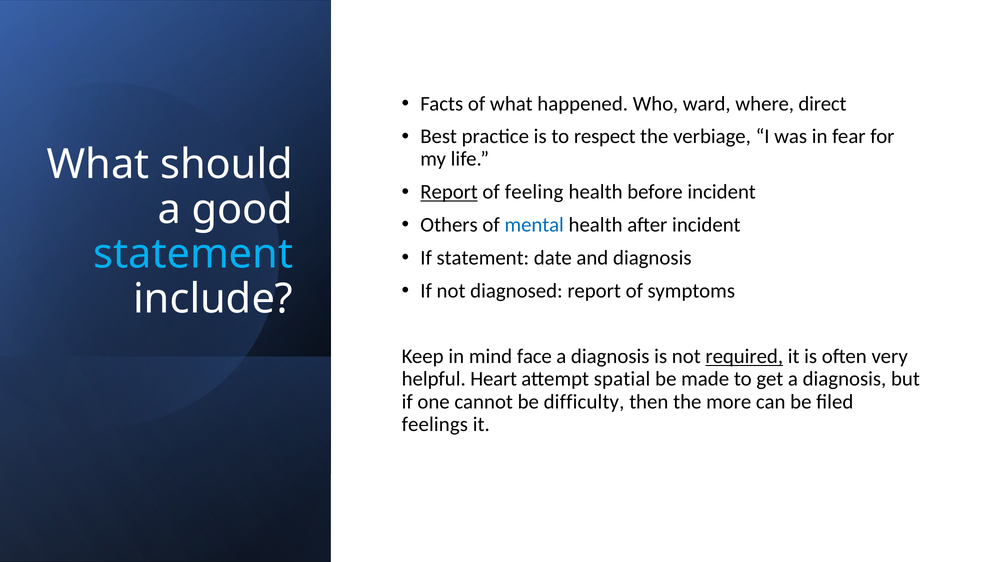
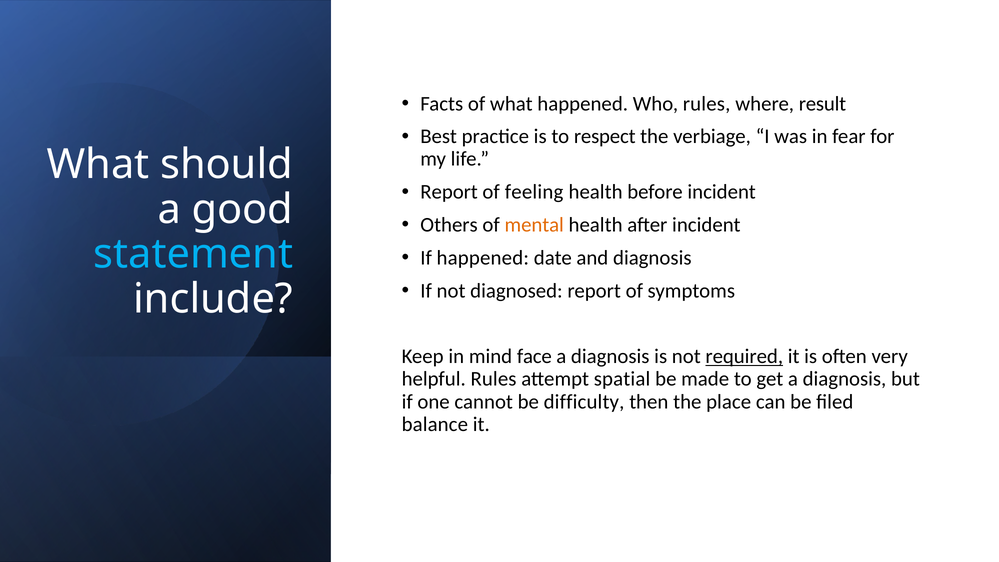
Who ward: ward -> rules
direct: direct -> result
Report at (449, 192) underline: present -> none
mental colour: blue -> orange
If statement: statement -> happened
helpful Heart: Heart -> Rules
more: more -> place
feelings: feelings -> balance
